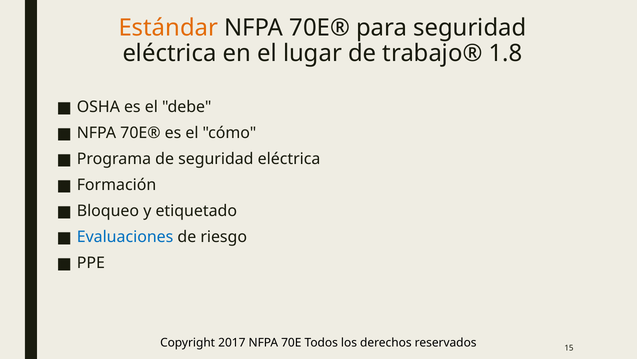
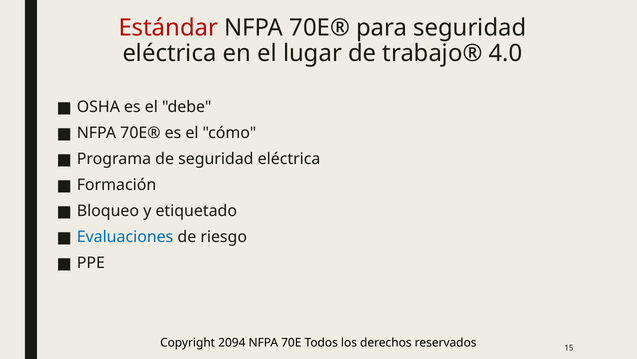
Estándar colour: orange -> red
1.8: 1.8 -> 4.0
2017: 2017 -> 2094
